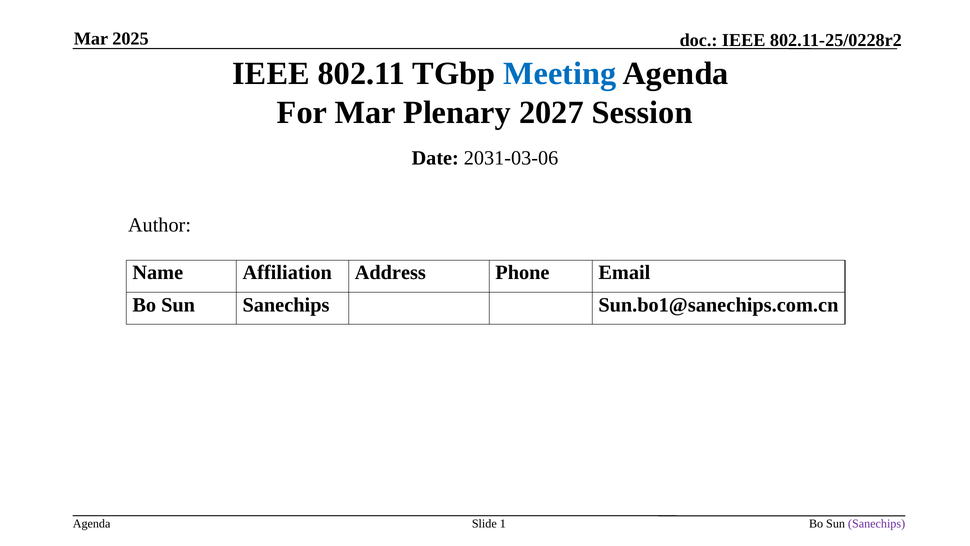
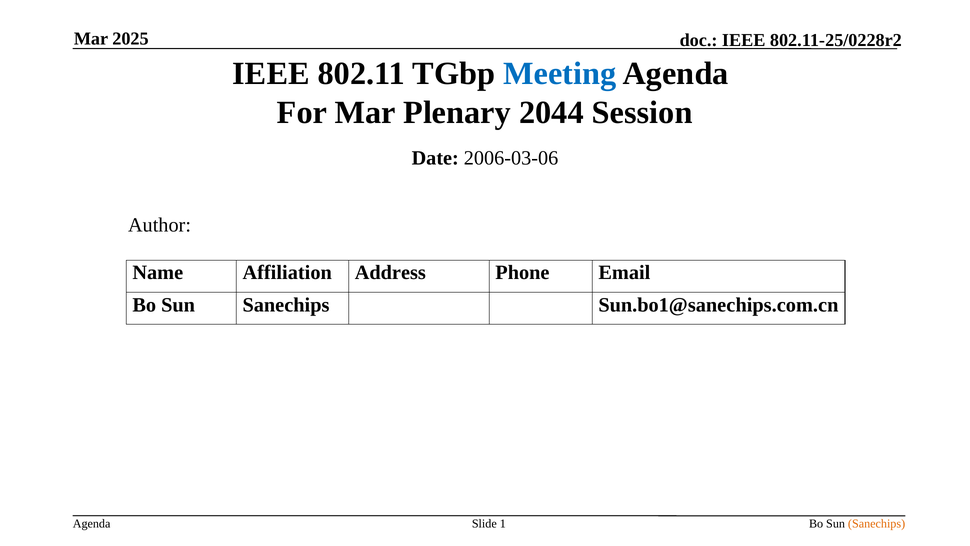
2027: 2027 -> 2044
2031-03-06: 2031-03-06 -> 2006-03-06
Sanechips at (877, 523) colour: purple -> orange
